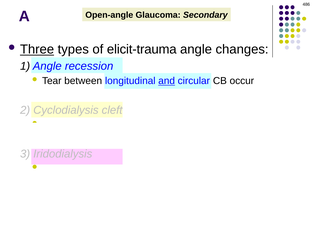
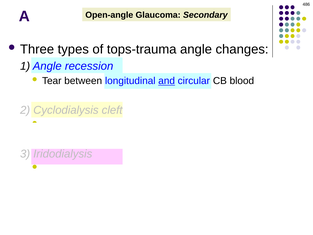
Three underline: present -> none
elicit-trauma: elicit-trauma -> tops-trauma
occur: occur -> blood
